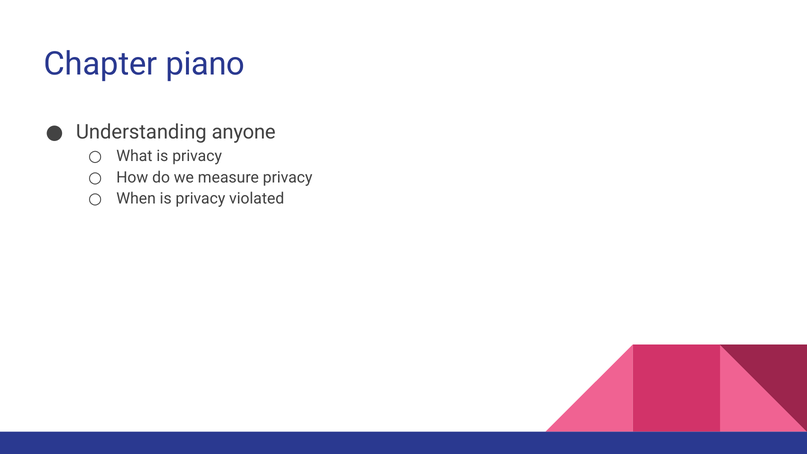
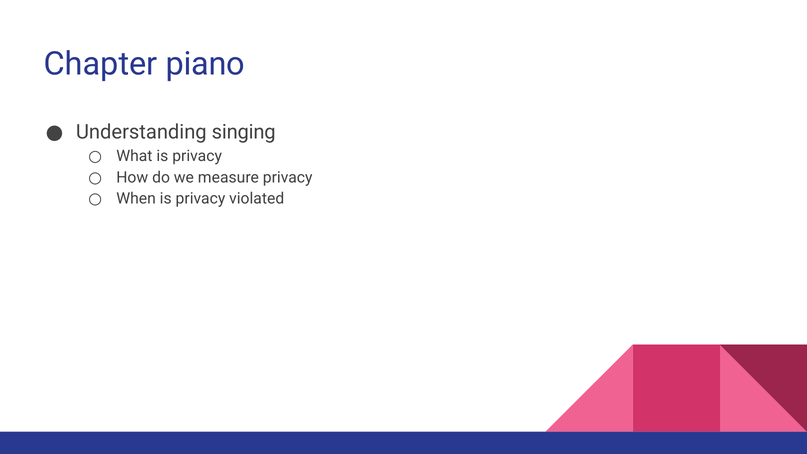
anyone: anyone -> singing
